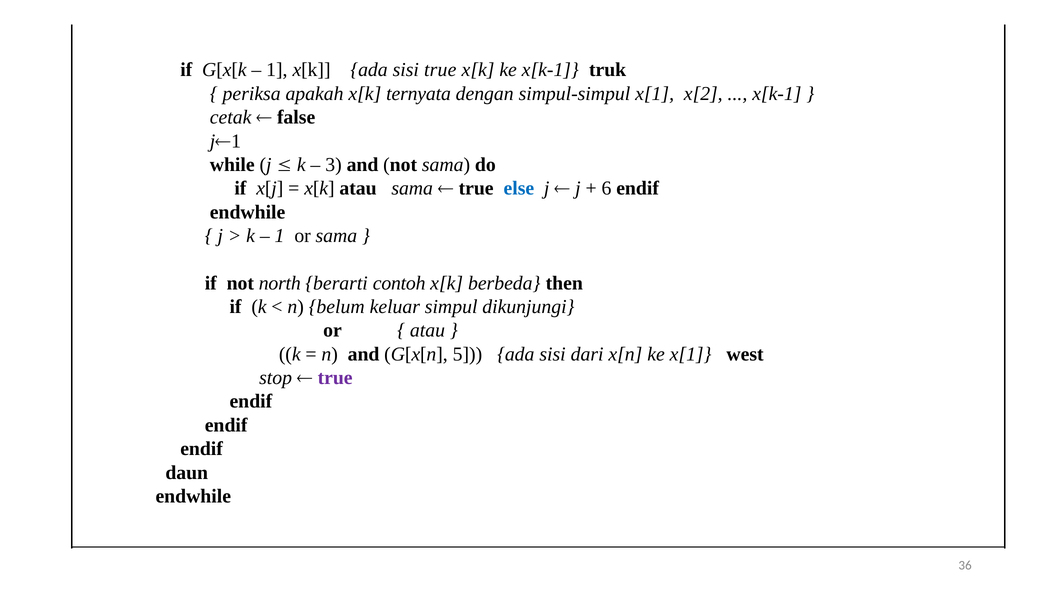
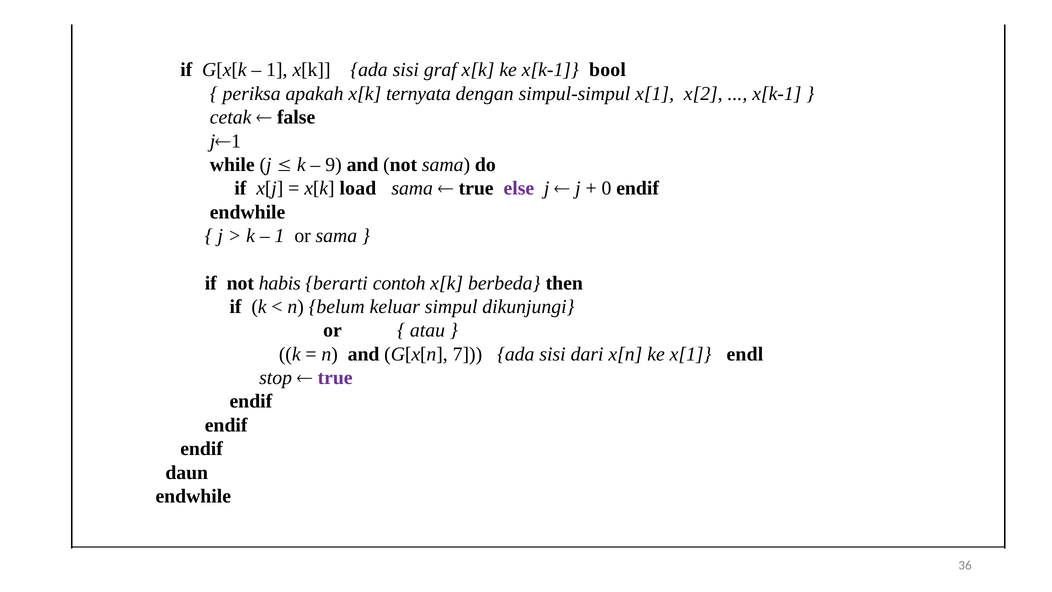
sisi true: true -> graf
truk: truk -> bool
3: 3 -> 9
x[k atau: atau -> load
else colour: blue -> purple
6: 6 -> 0
north: north -> habis
5: 5 -> 7
west: west -> endl
